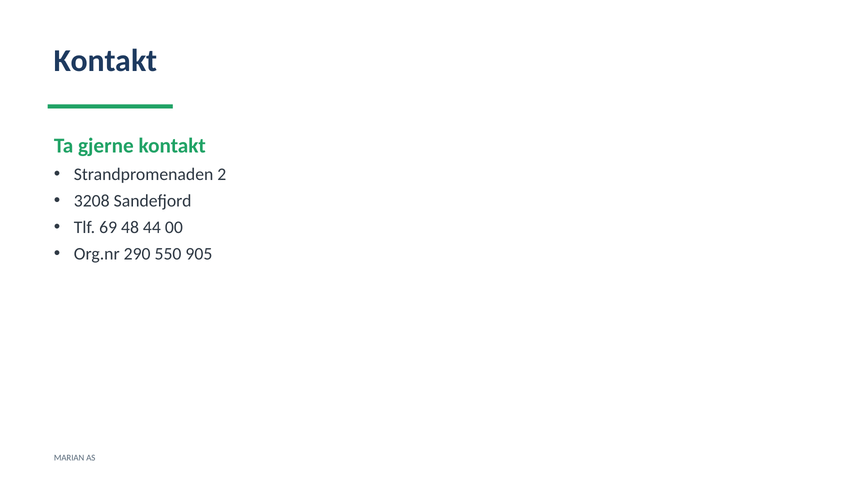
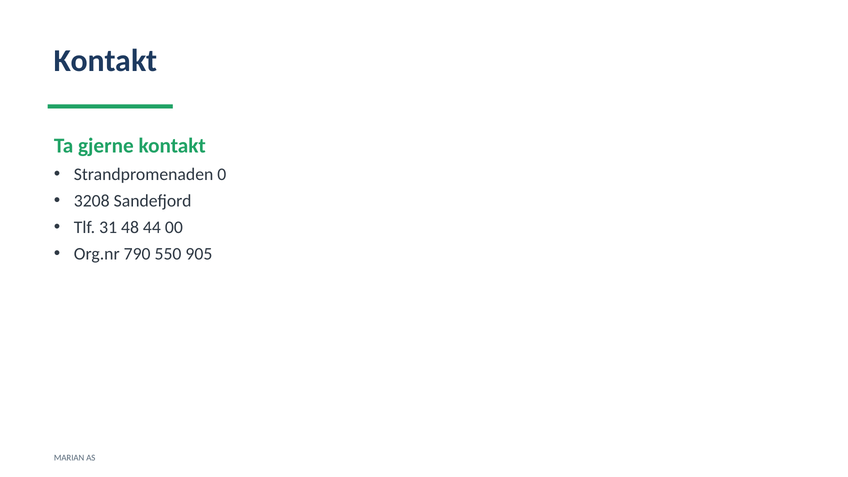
2: 2 -> 0
69: 69 -> 31
290: 290 -> 790
